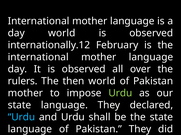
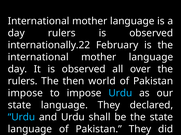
day world: world -> rulers
internationally.12: internationally.12 -> internationally.22
mother at (25, 94): mother -> impose
Urdu at (120, 94) colour: light green -> light blue
